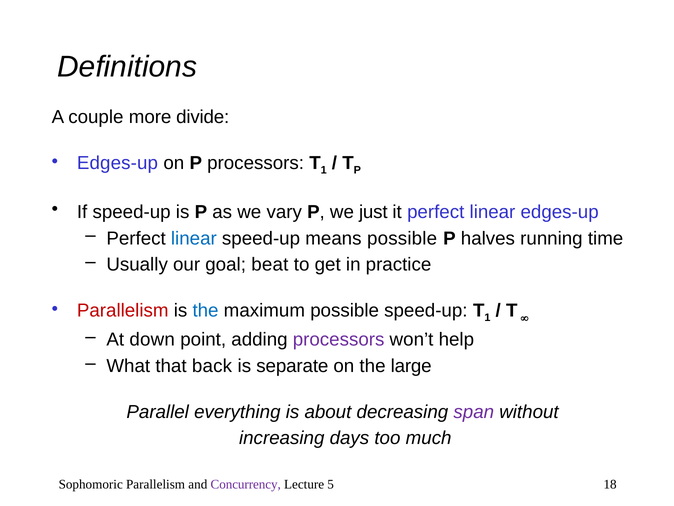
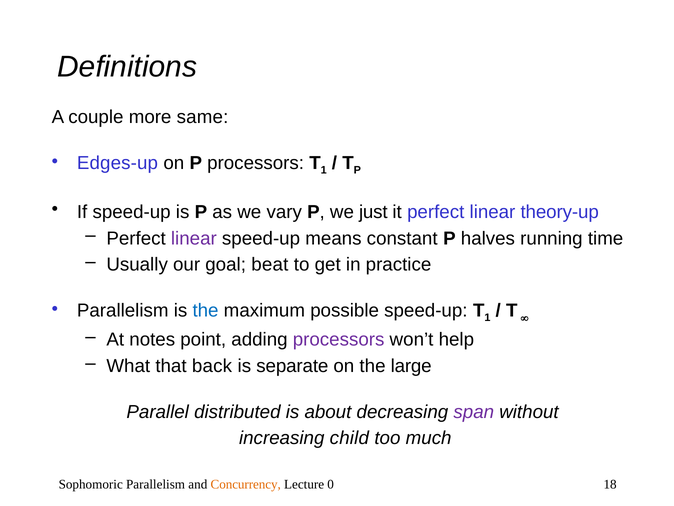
divide: divide -> same
linear edges-up: edges-up -> theory-up
linear at (194, 238) colour: blue -> purple
means possible: possible -> constant
Parallelism at (123, 310) colour: red -> black
down: down -> notes
everything: everything -> distributed
days: days -> child
Concurrency colour: purple -> orange
5: 5 -> 0
